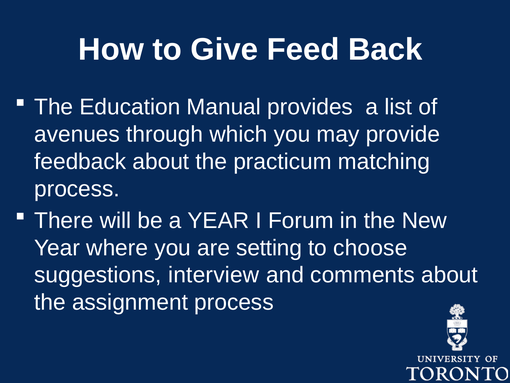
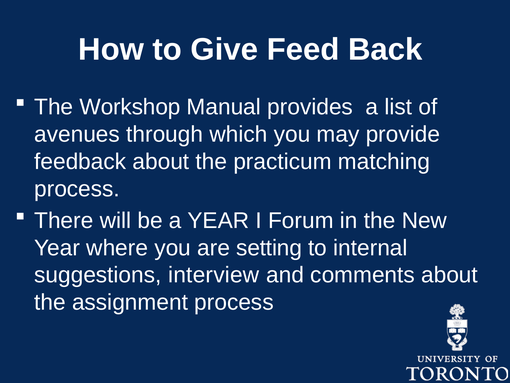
Education: Education -> Workshop
choose: choose -> internal
